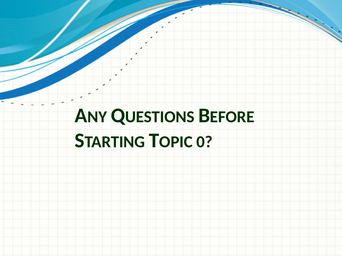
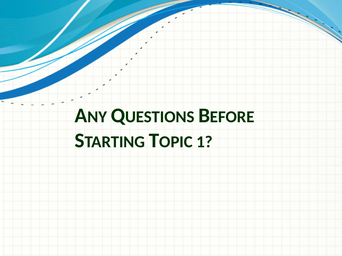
0: 0 -> 1
